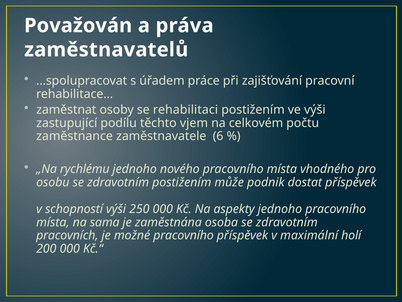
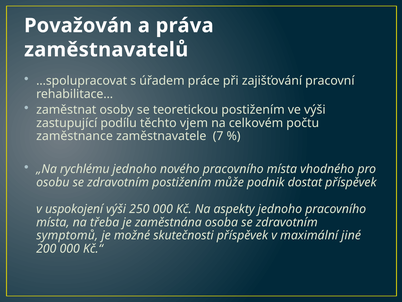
rehabilitaci: rehabilitaci -> teoretickou
6: 6 -> 7
schopností: schopností -> uspokojení
sama: sama -> třeba
pracovních: pracovních -> symptomů
možné pracovního: pracovního -> skutečnosti
holí: holí -> jiné
